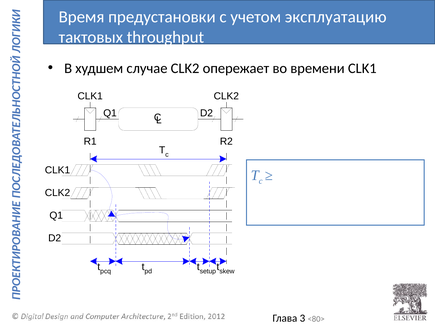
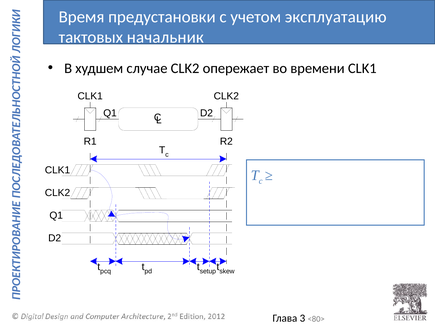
throughput: throughput -> начальник
